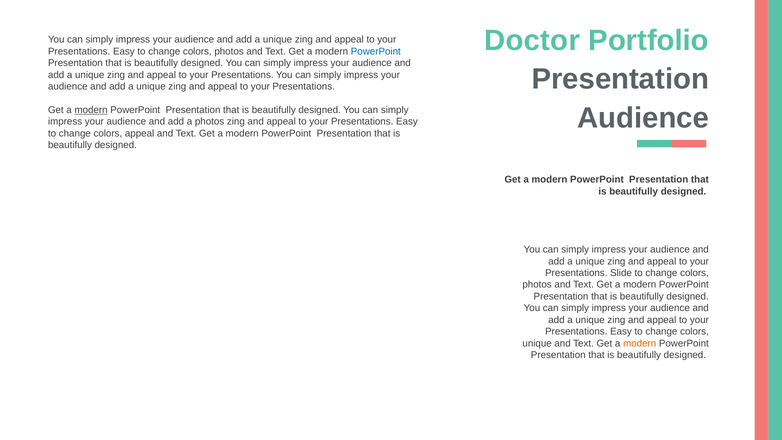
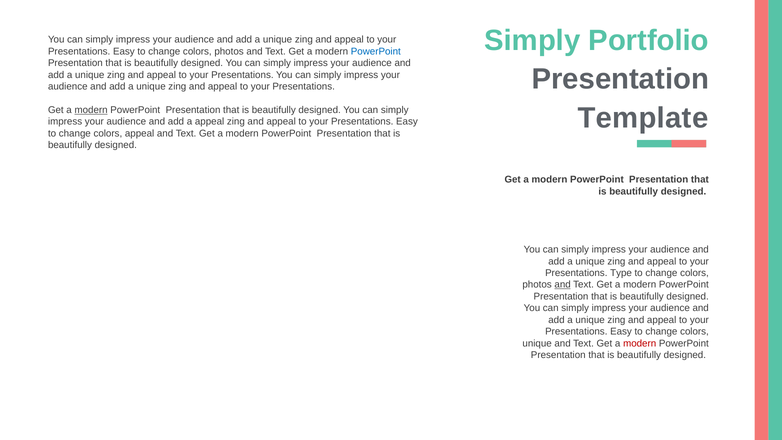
Doctor at (532, 40): Doctor -> Simply
Audience at (643, 118): Audience -> Template
a photos: photos -> appeal
Slide: Slide -> Type
and at (563, 285) underline: none -> present
modern at (640, 343) colour: orange -> red
